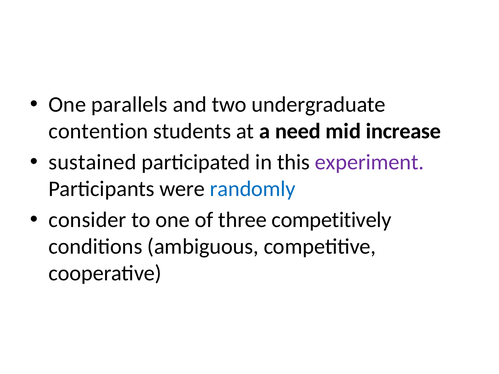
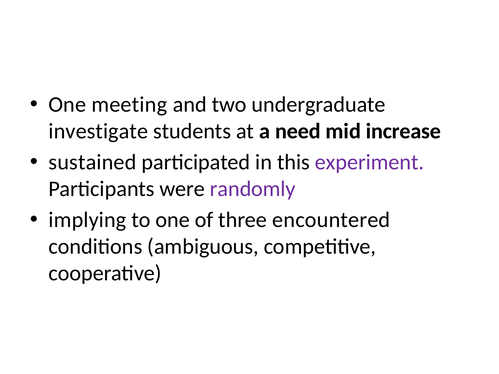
parallels: parallels -> meeting
contention: contention -> investigate
randomly colour: blue -> purple
consider: consider -> implying
competitively: competitively -> encountered
